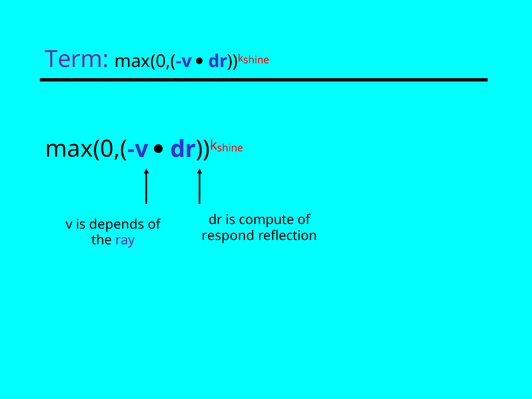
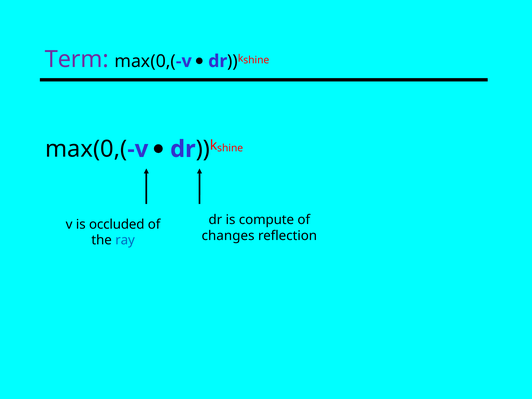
depends: depends -> occluded
respond: respond -> changes
ray colour: purple -> blue
